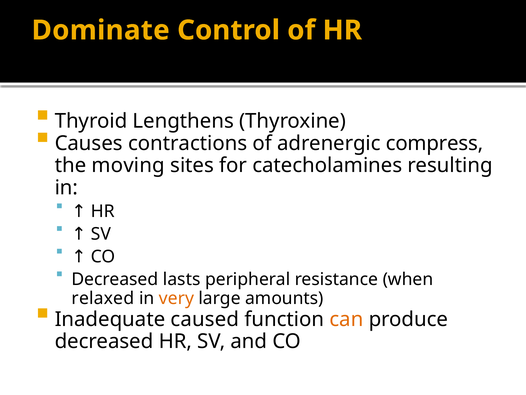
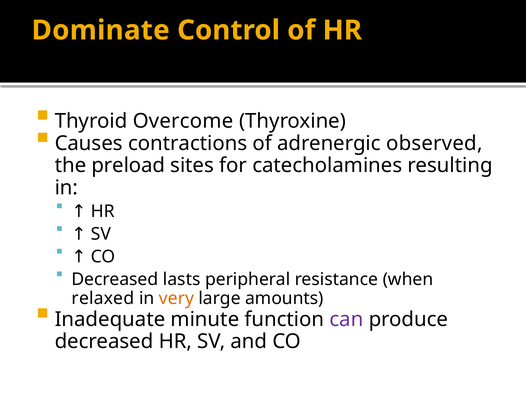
Lengthens: Lengthens -> Overcome
compress: compress -> observed
moving: moving -> preload
caused: caused -> minute
can colour: orange -> purple
